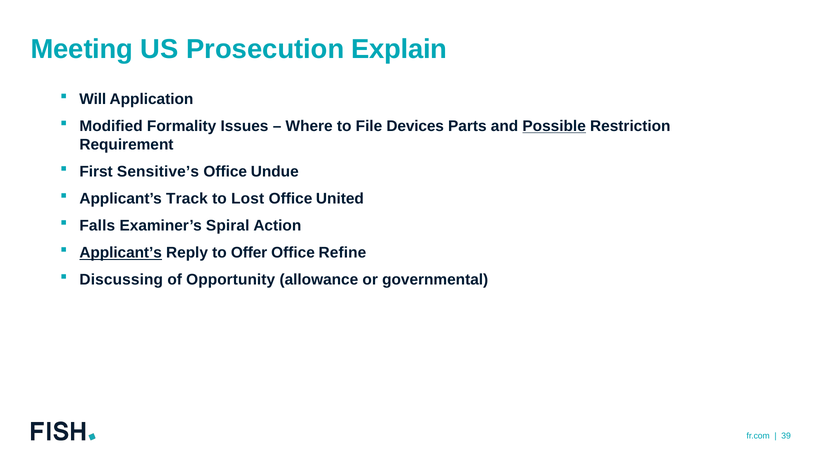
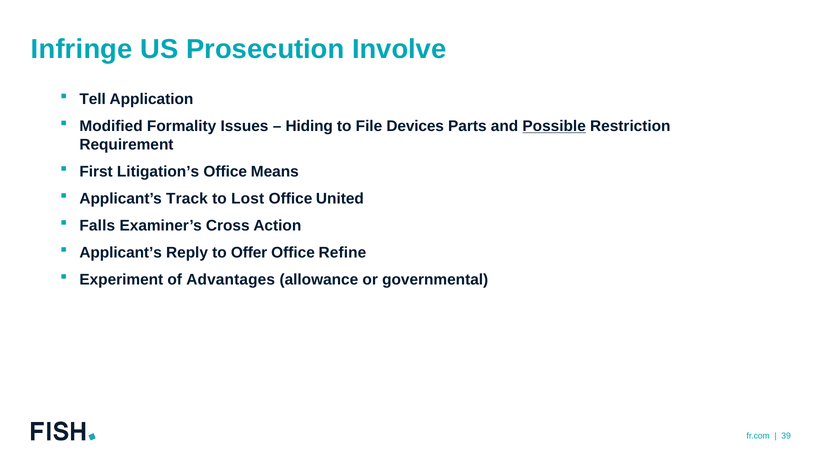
Meeting: Meeting -> Infringe
Explain: Explain -> Involve
Will: Will -> Tell
Where: Where -> Hiding
Sensitive’s: Sensitive’s -> Litigation’s
Undue: Undue -> Means
Spiral: Spiral -> Cross
Applicant’s at (121, 253) underline: present -> none
Discussing: Discussing -> Experiment
Opportunity: Opportunity -> Advantages
